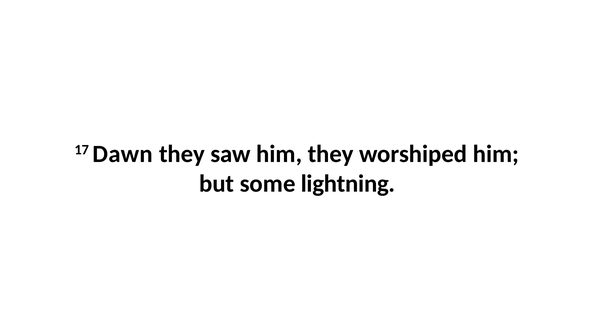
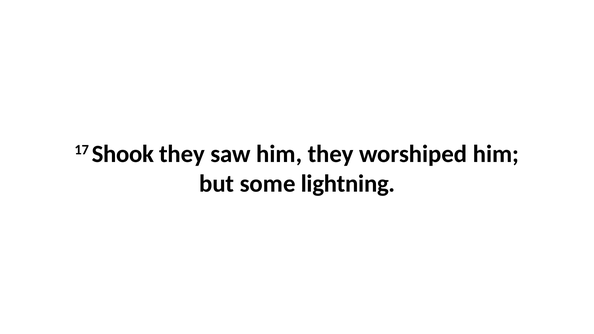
Dawn: Dawn -> Shook
